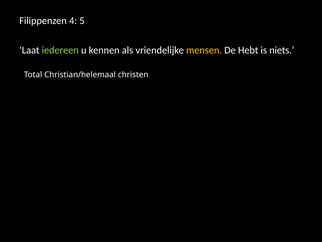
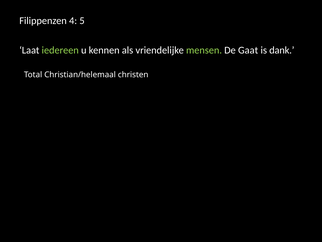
mensen colour: yellow -> light green
Hebt: Hebt -> Gaat
niets: niets -> dank
